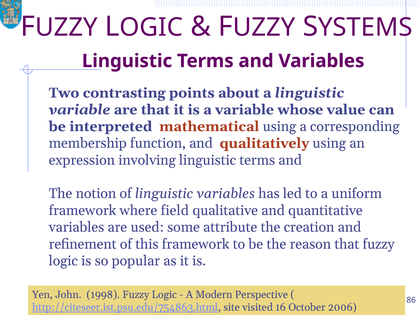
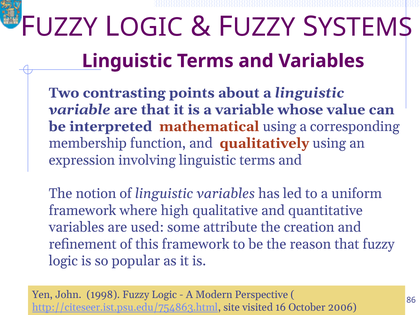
field: field -> high
